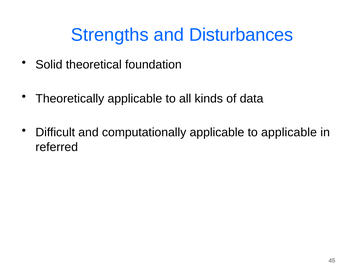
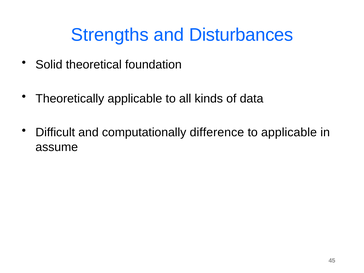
computationally applicable: applicable -> difference
referred: referred -> assume
